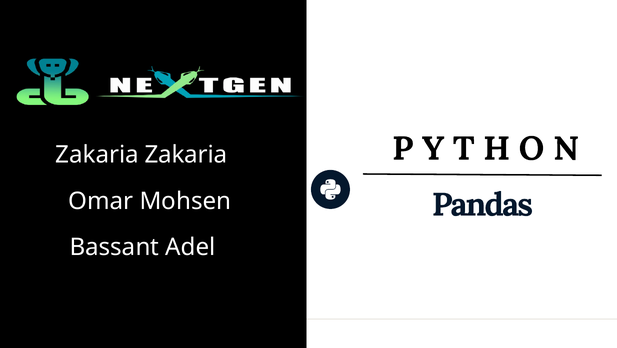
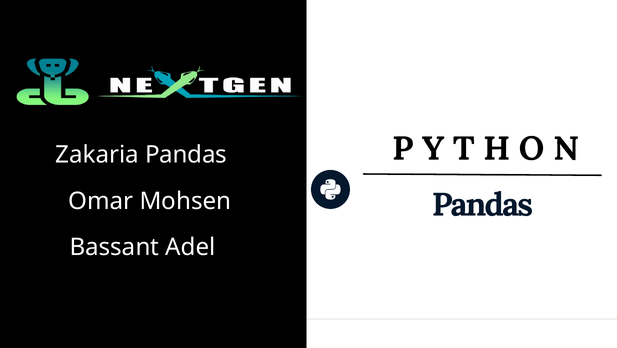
Zakaria Zakaria: Zakaria -> Pandas
